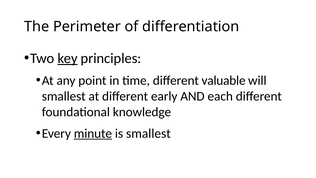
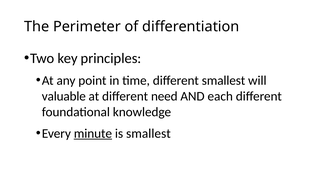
key underline: present -> none
different valuable: valuable -> smallest
smallest at (64, 96): smallest -> valuable
early: early -> need
